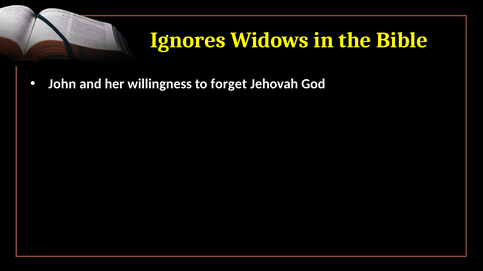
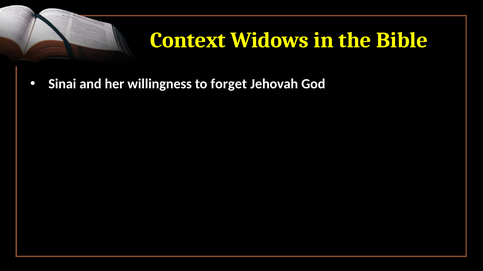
Ignores: Ignores -> Context
John: John -> Sinai
